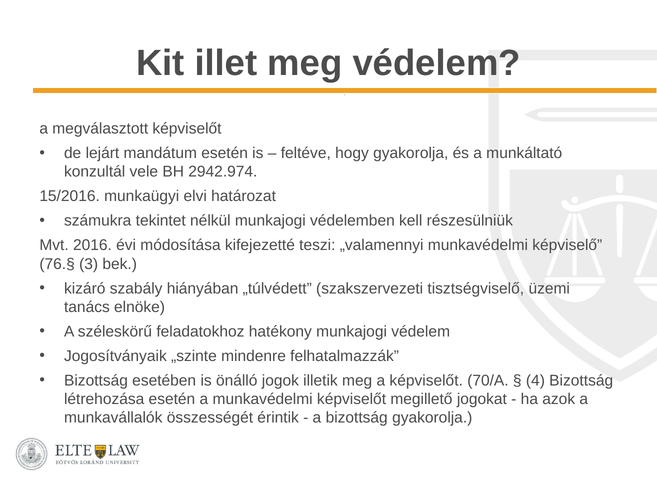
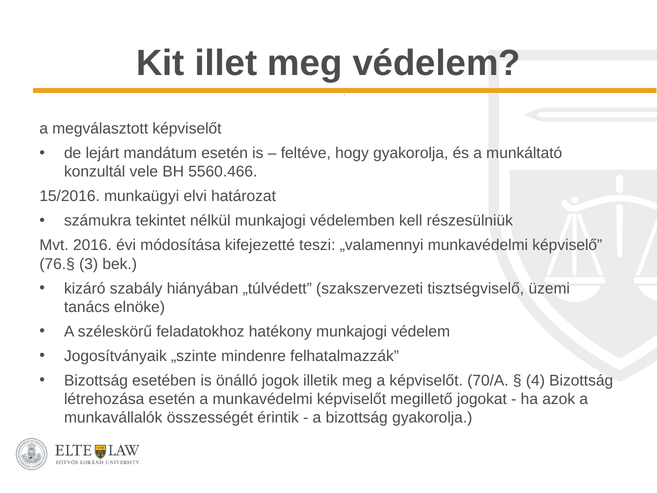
2942.974: 2942.974 -> 5560.466
